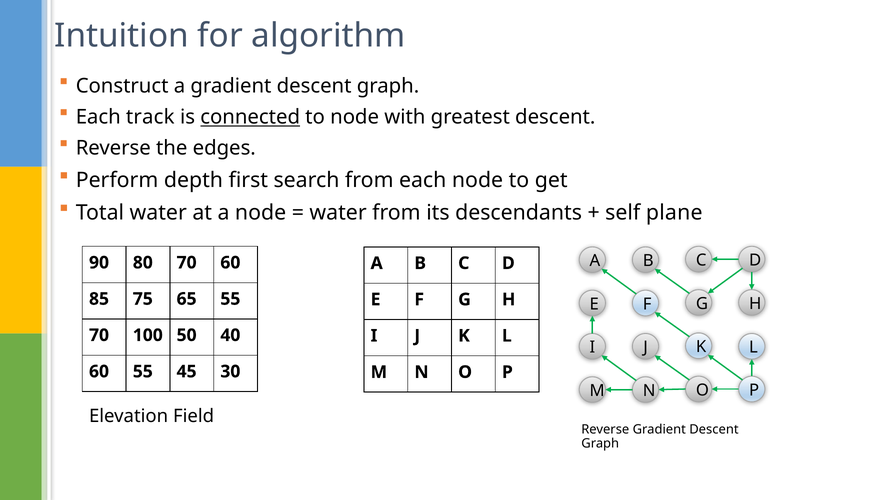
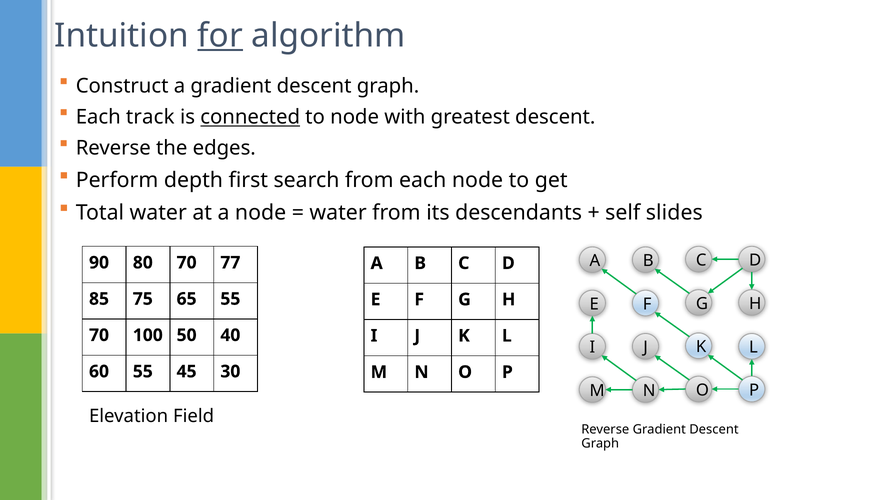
for underline: none -> present
plane: plane -> slides
70 60: 60 -> 77
